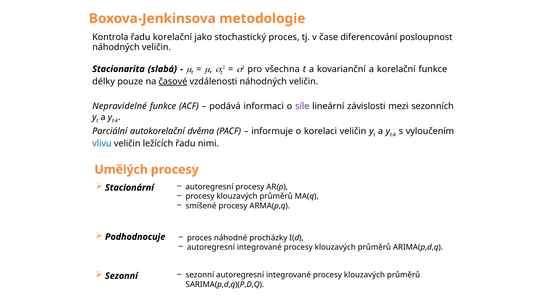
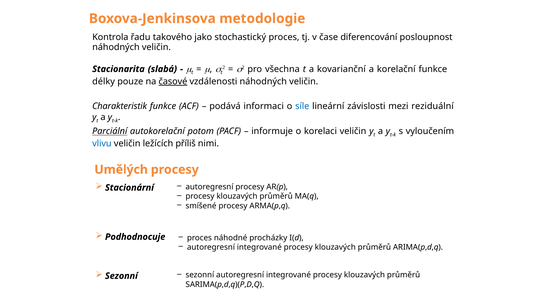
řadu korelační: korelační -> takového
Nepravidelné: Nepravidelné -> Charakteristik
síle colour: purple -> blue
sezonních: sezonních -> reziduální
Parciální underline: none -> present
dvěma: dvěma -> potom
ležících řadu: řadu -> příliš
